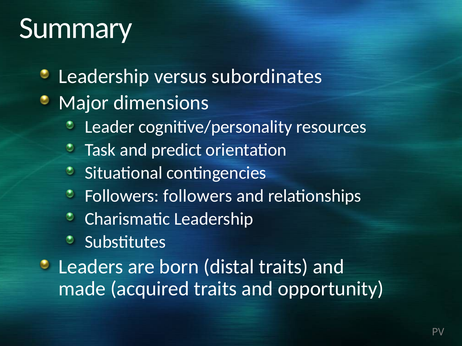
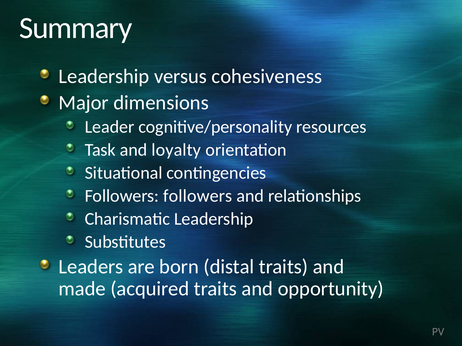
subordinates: subordinates -> cohesiveness
predict: predict -> loyalty
